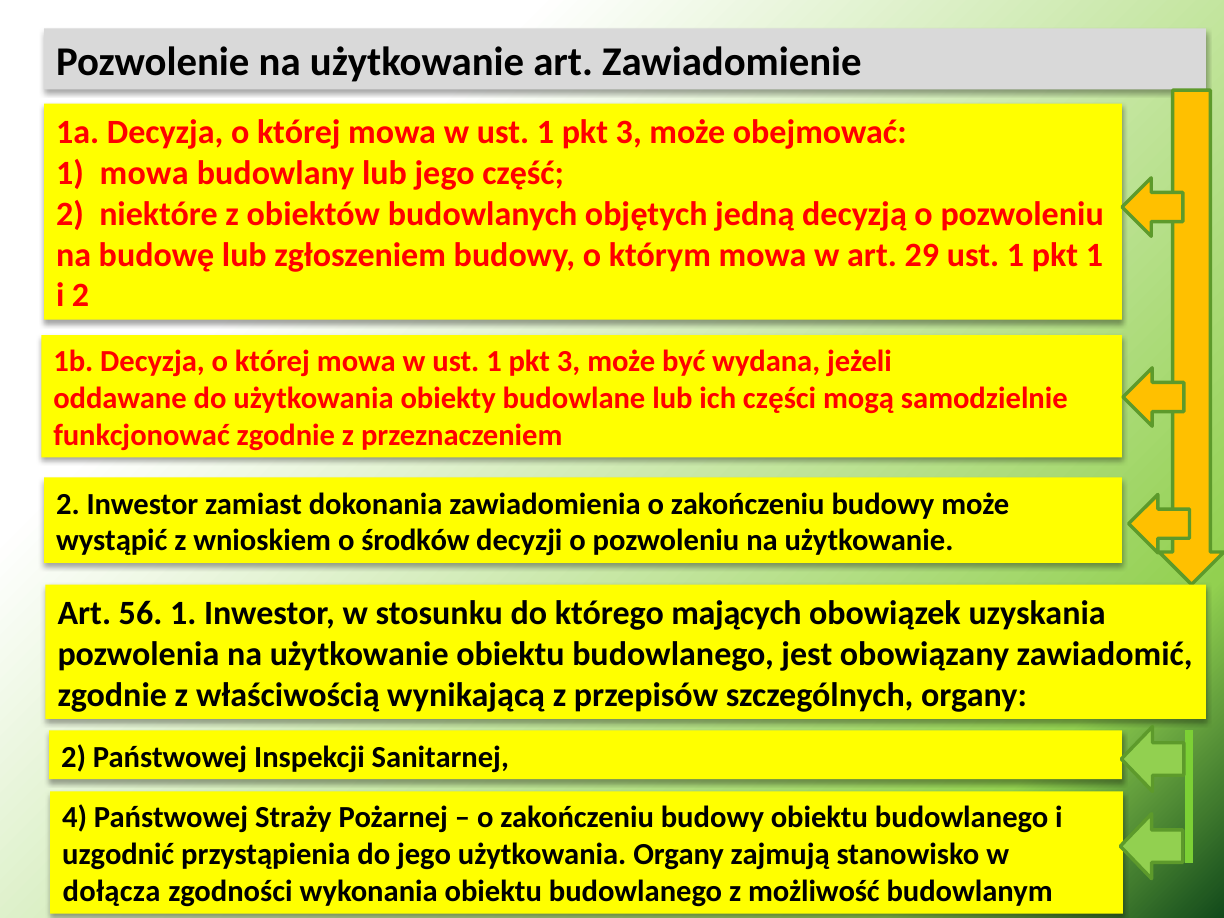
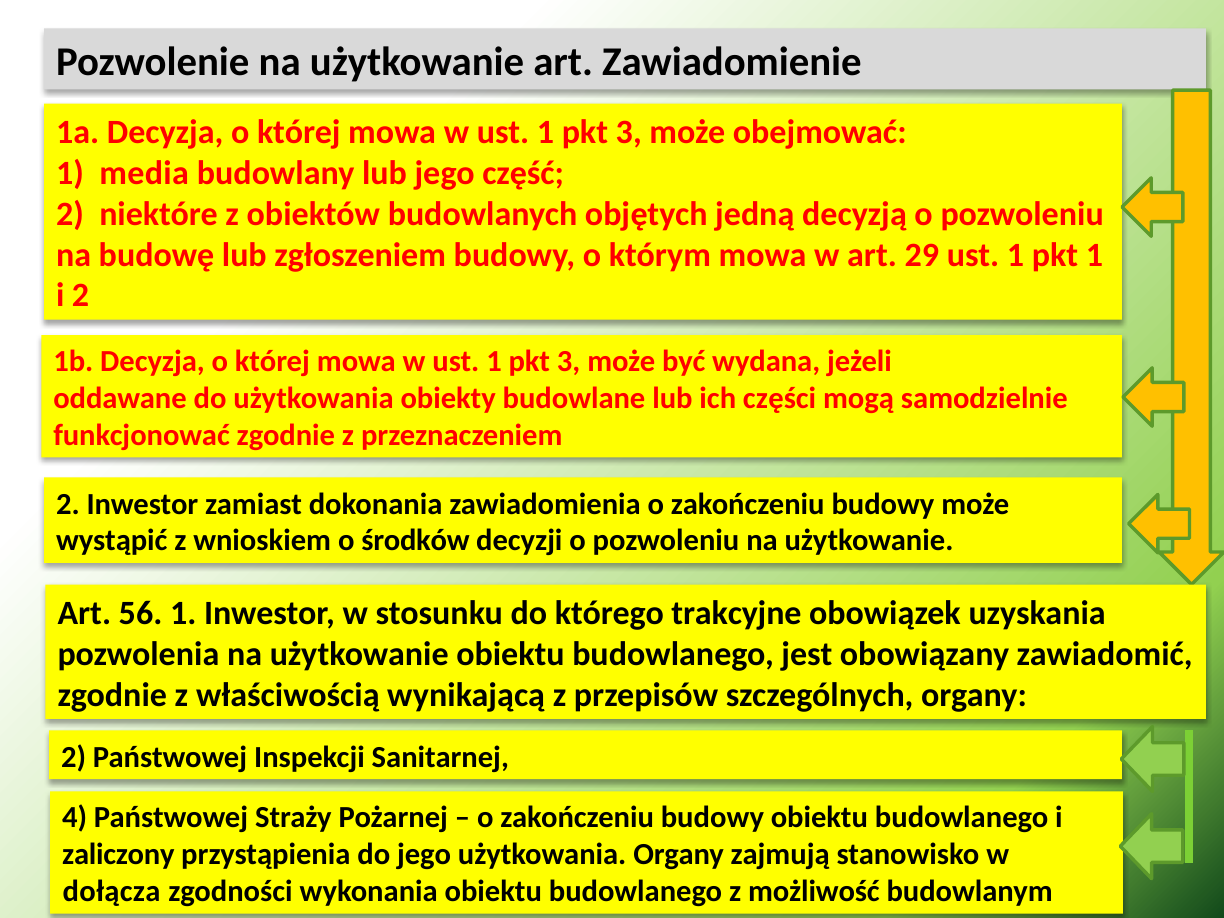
1 mowa: mowa -> media
mających: mających -> trakcyjne
uzgodnić: uzgodnić -> zaliczony
